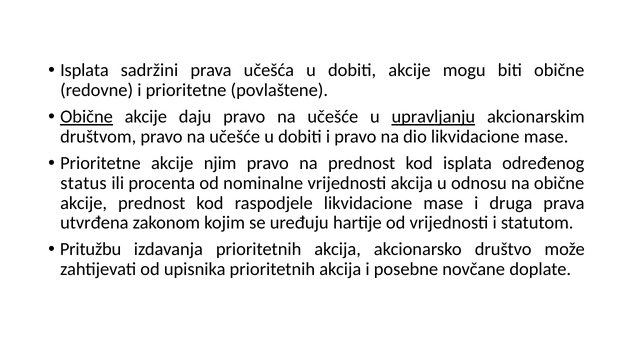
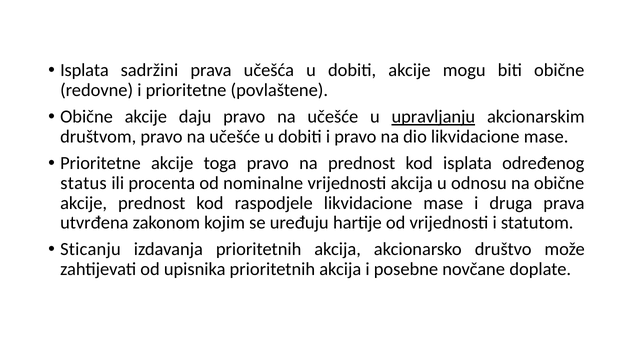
Obične at (87, 117) underline: present -> none
njim: njim -> toga
Pritužbu: Pritužbu -> Sticanju
